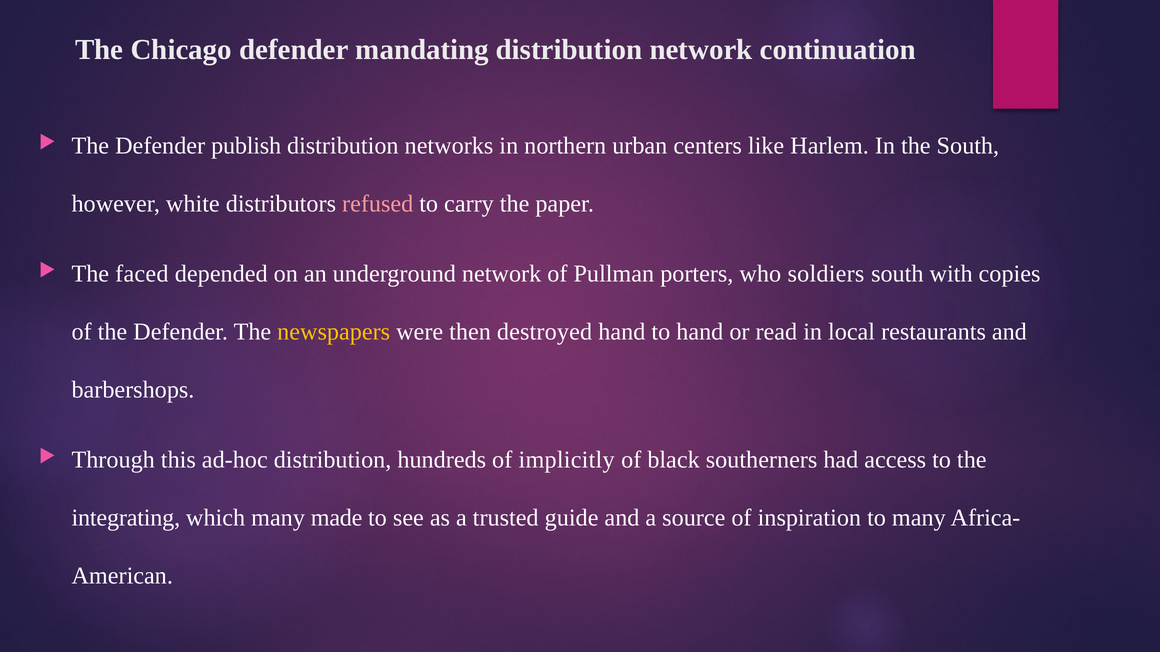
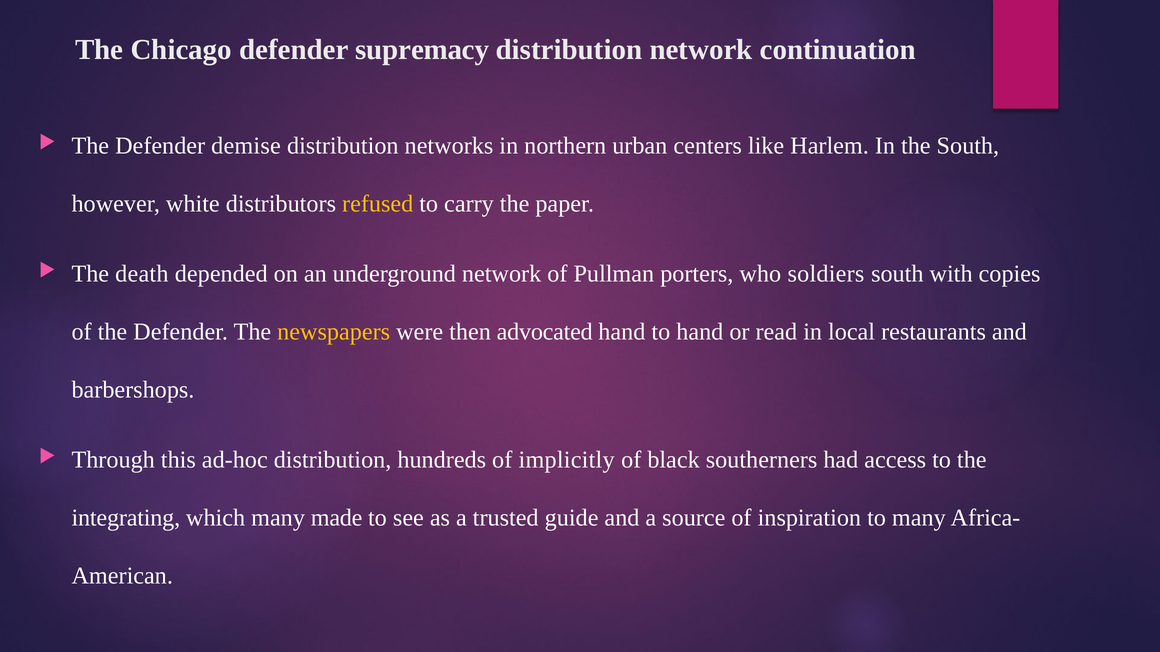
mandating: mandating -> supremacy
publish: publish -> demise
refused colour: pink -> yellow
faced: faced -> death
destroyed: destroyed -> advocated
